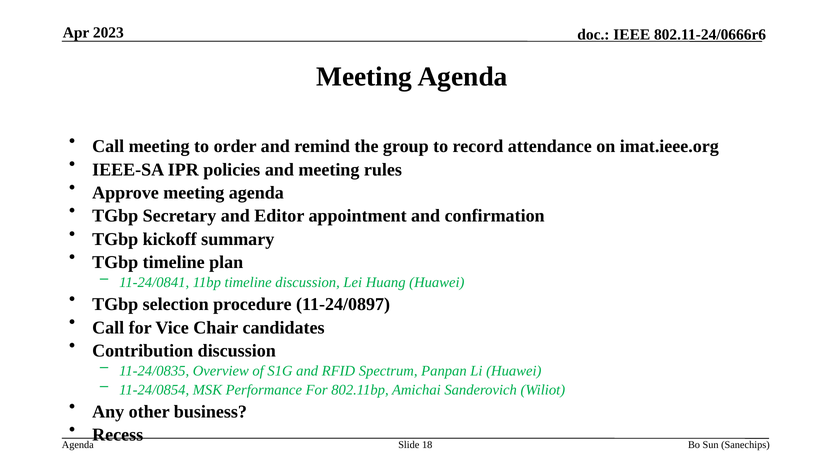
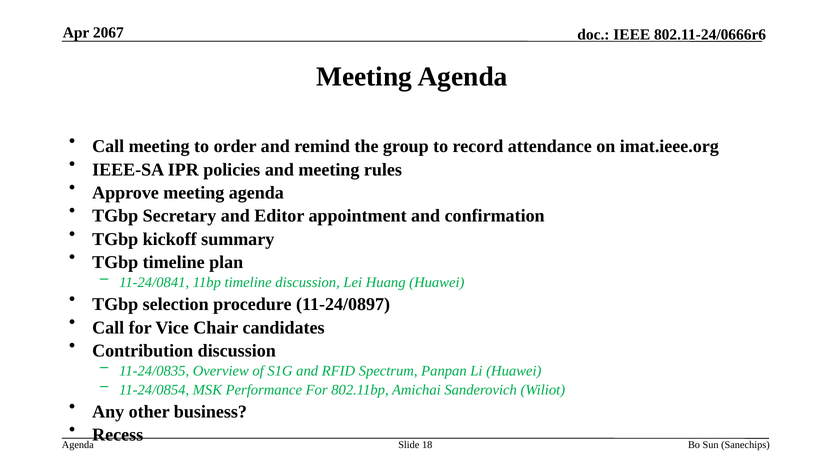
2023: 2023 -> 2067
